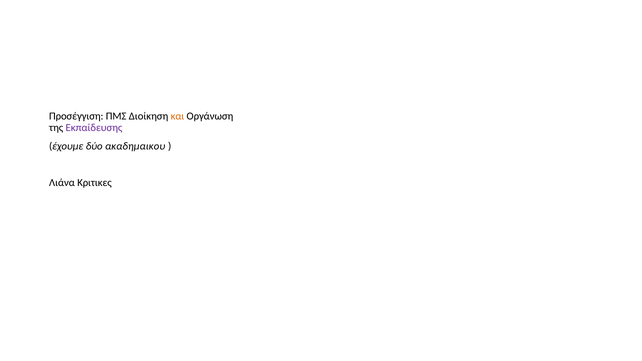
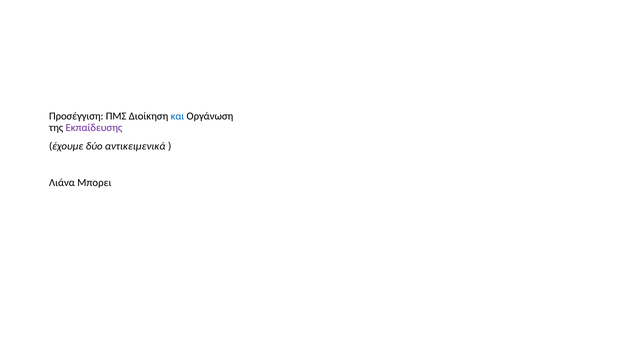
και colour: orange -> blue
ακαδημαικου: ακαδημαικου -> αντικειμενικά
Κριτικες: Κριτικες -> Μπορει
